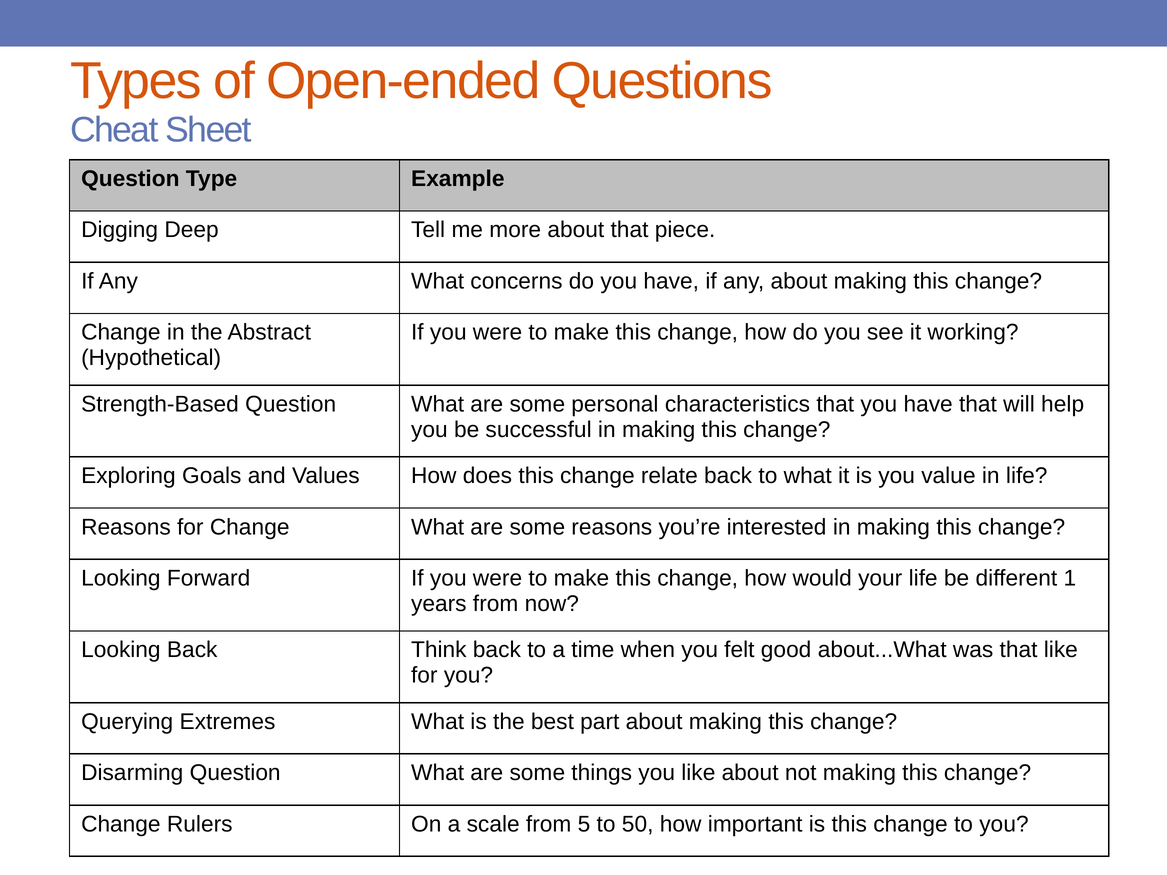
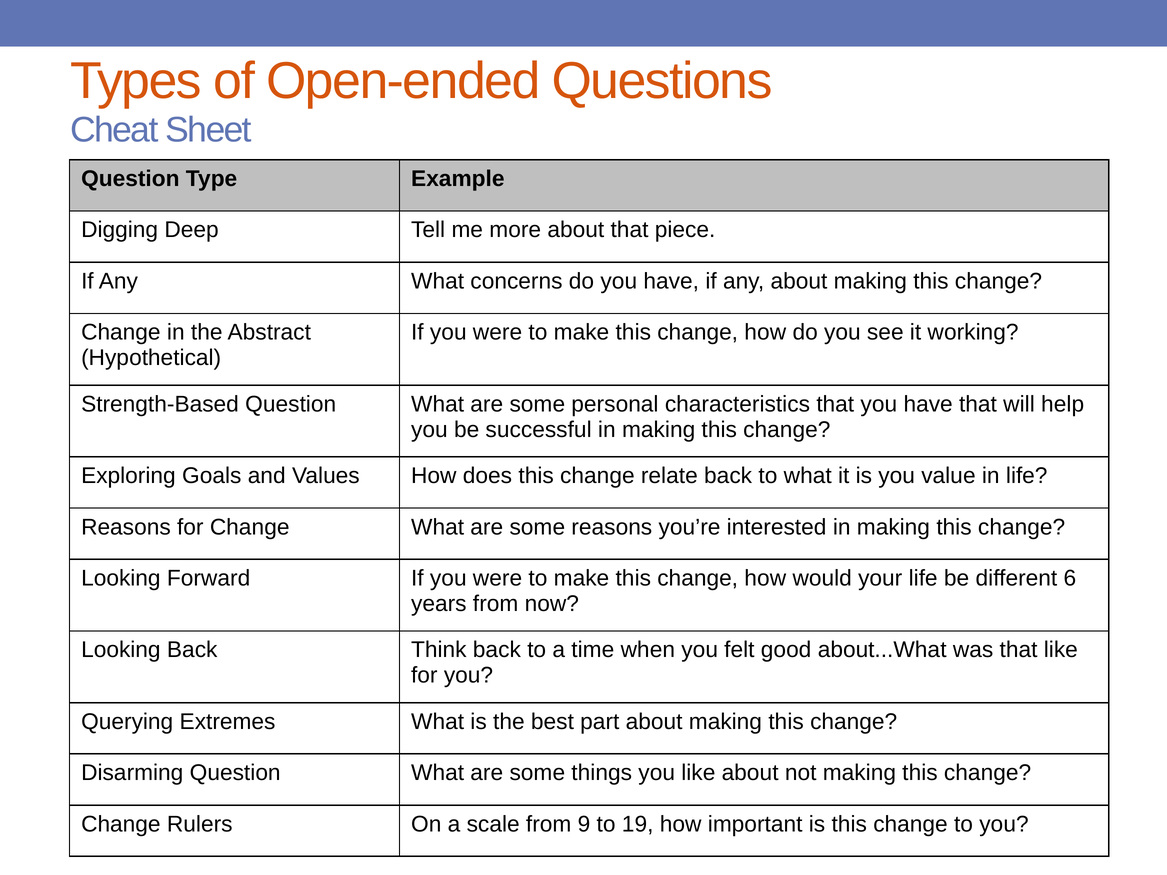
1: 1 -> 6
5: 5 -> 9
50: 50 -> 19
